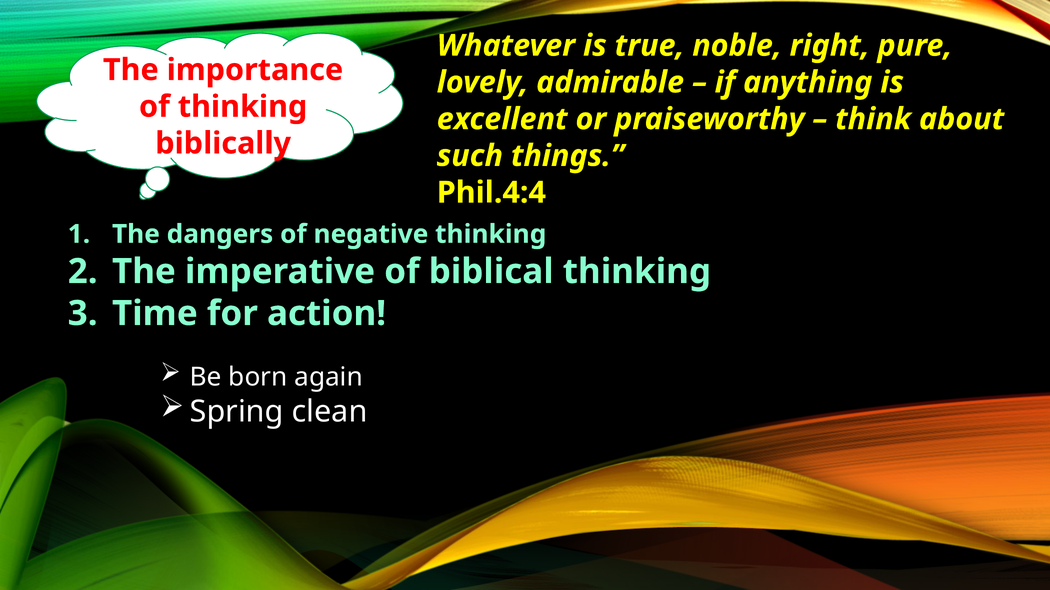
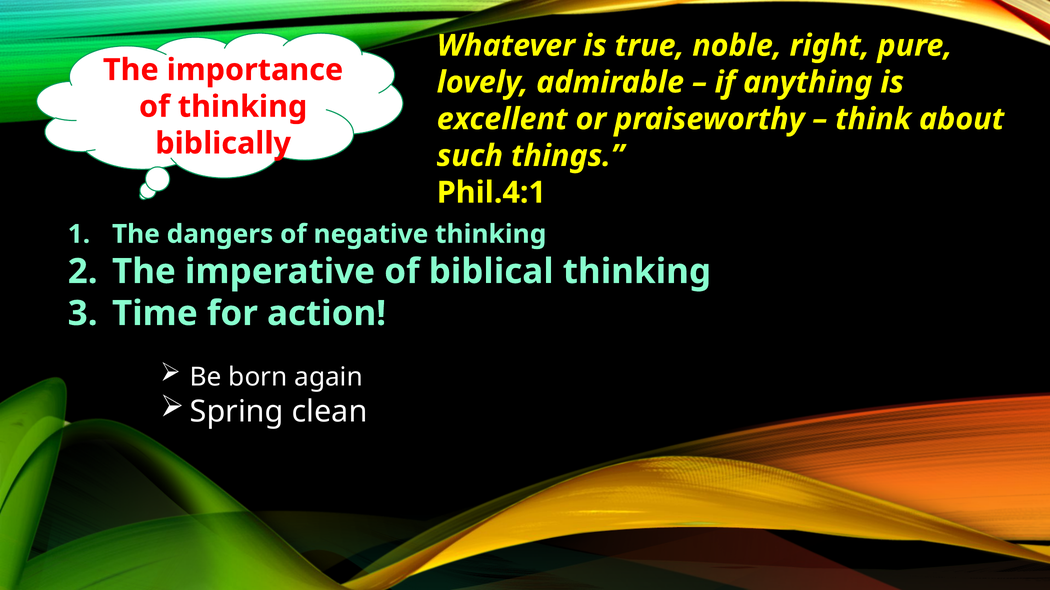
Phil.4:4: Phil.4:4 -> Phil.4:1
